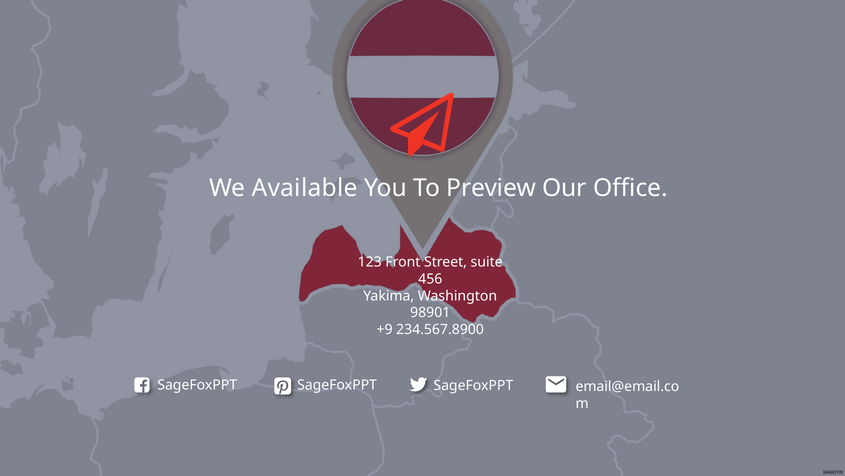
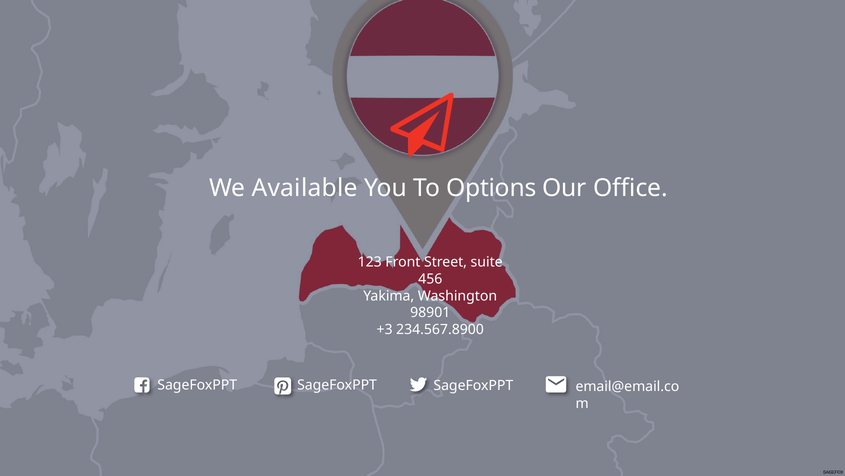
Preview: Preview -> Options
+9: +9 -> +3
